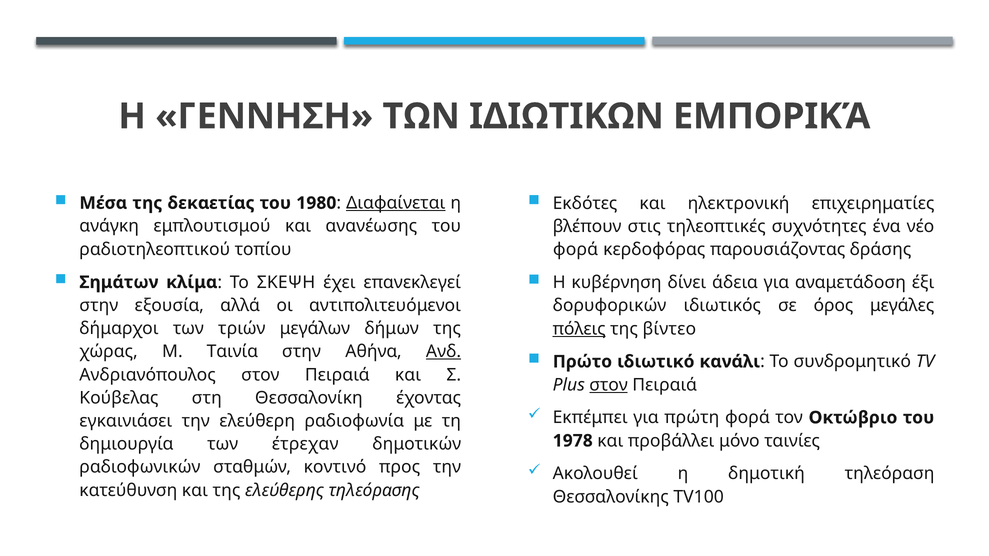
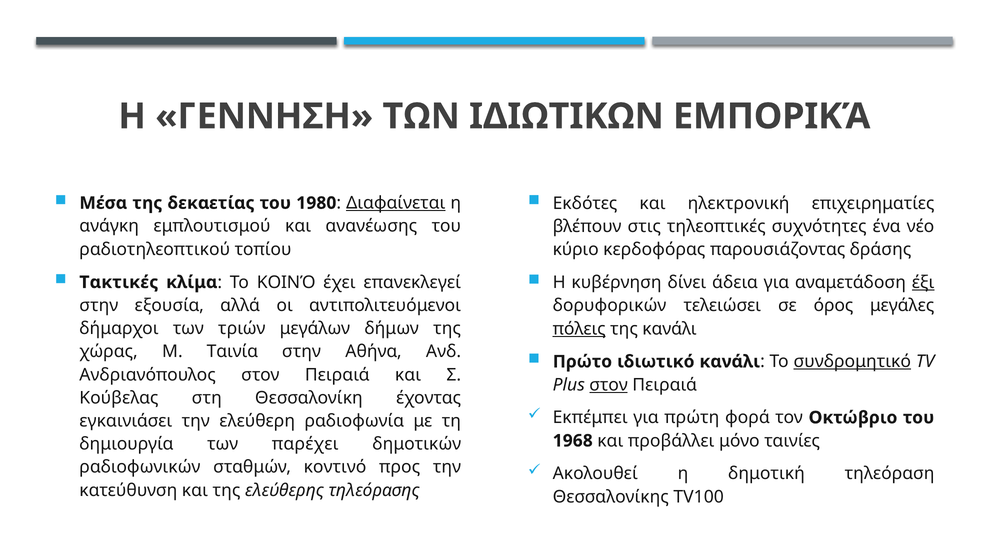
φορά at (576, 250): φορά -> κύριο
Σημάτων: Σημάτων -> Τακτικές
ΣΚΕΨΗ: ΣΚΕΨΗ -> ΚΟΙΝΌ
έξι underline: none -> present
ιδιωτικός: ιδιωτικός -> τελειώσει
της βίντεο: βίντεο -> κανάλι
Ανδ underline: present -> none
συνδρομητικό underline: none -> present
1978: 1978 -> 1968
έτρεχαν: έτρεχαν -> παρέχει
